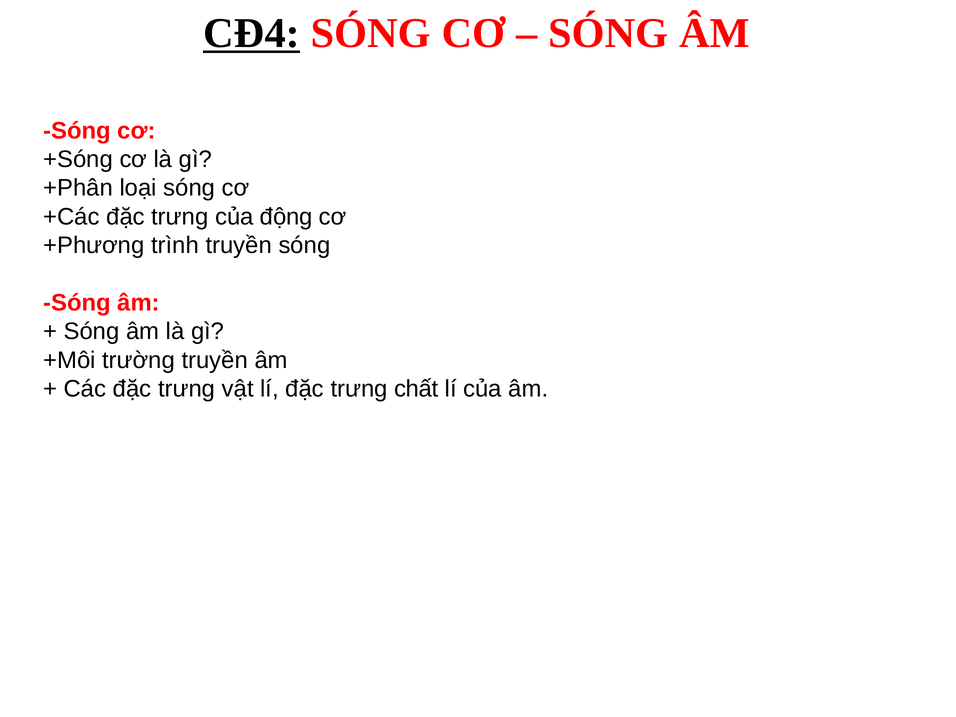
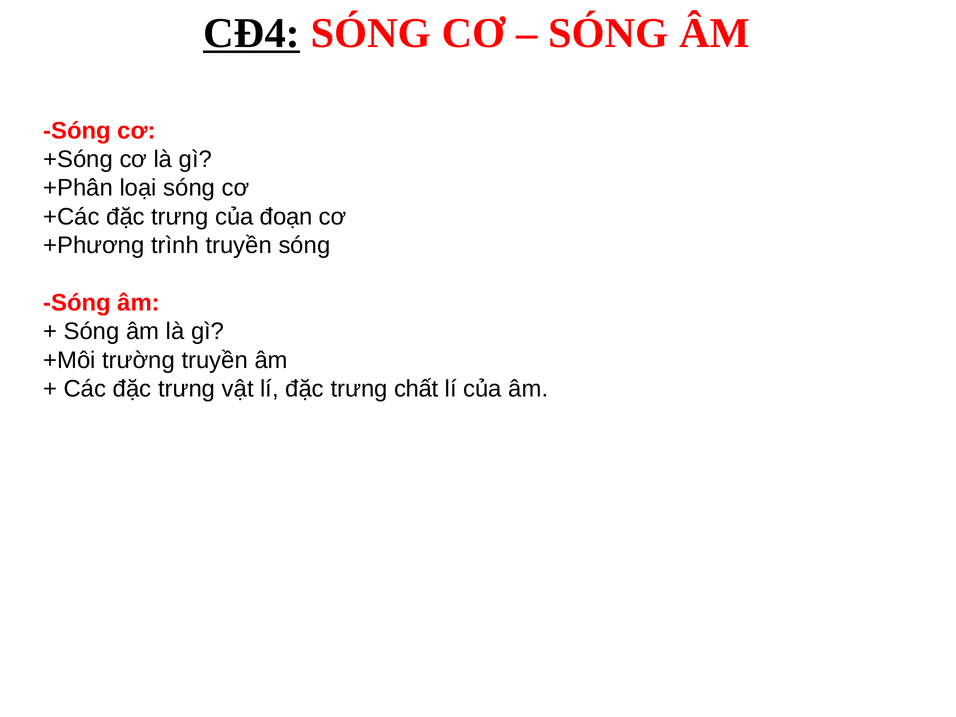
động: động -> đoạn
